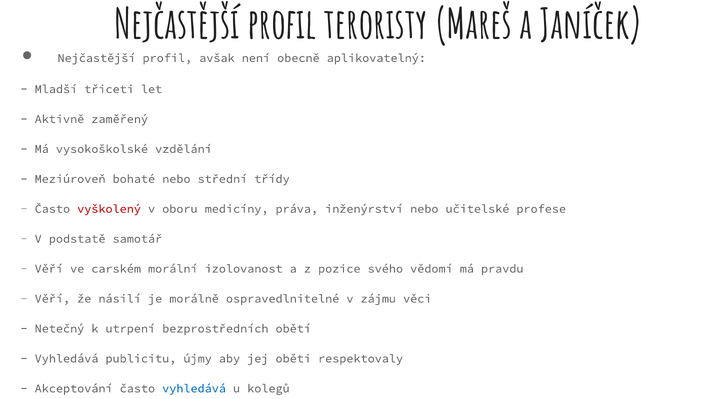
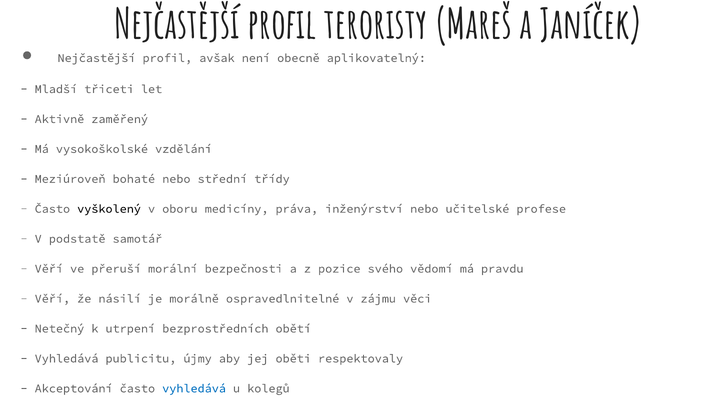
vyškolený colour: red -> black
carském: carském -> přeruší
izolovanost: izolovanost -> bezpečnosti
